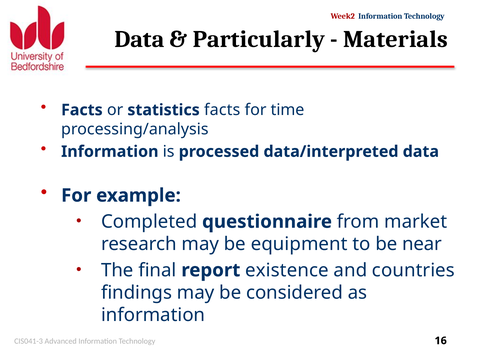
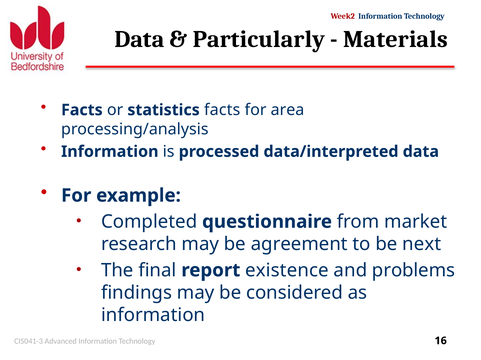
time: time -> area
equipment: equipment -> agreement
near: near -> next
countries: countries -> problems
